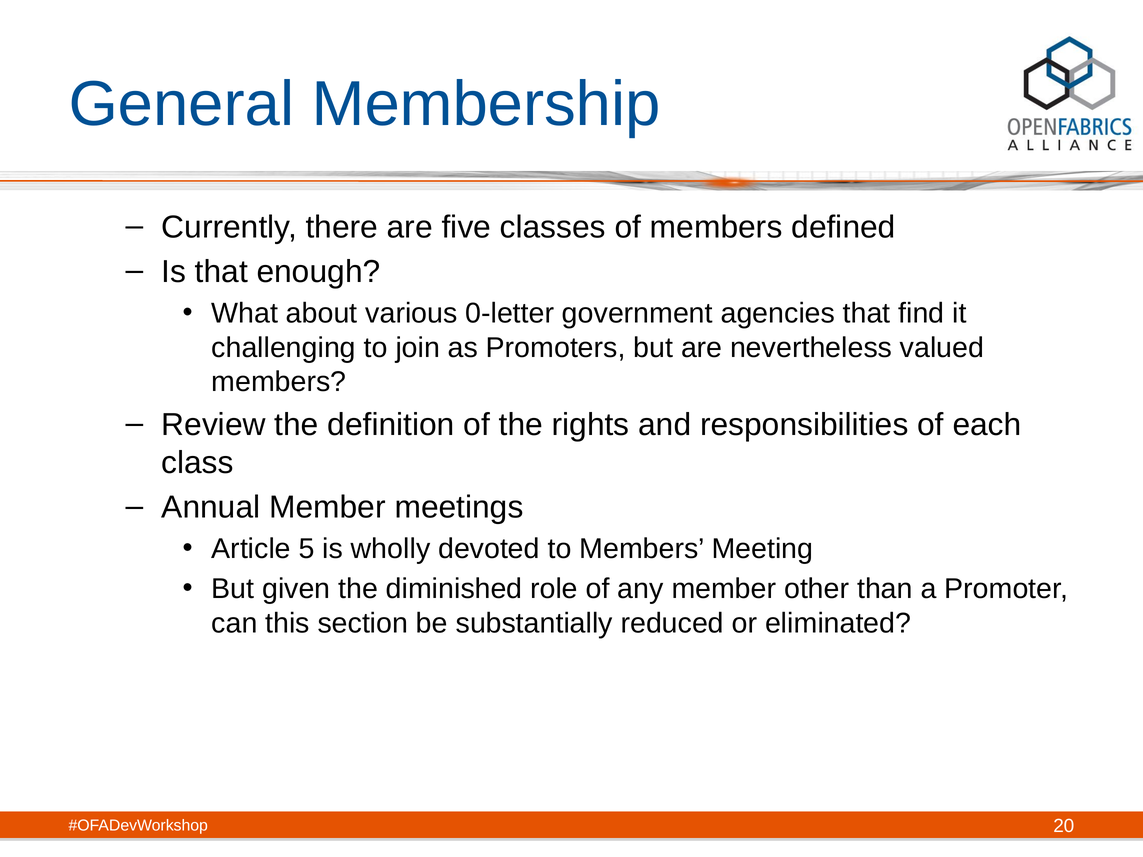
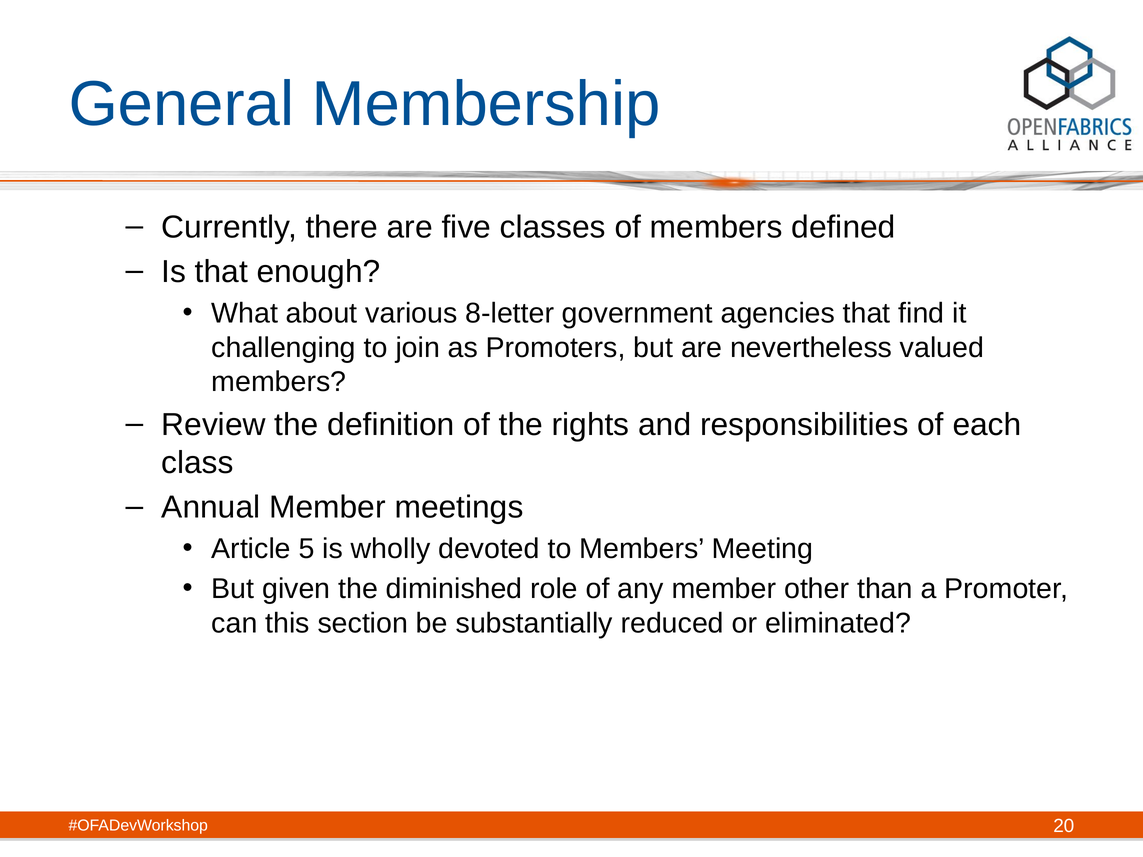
0-letter: 0-letter -> 8-letter
